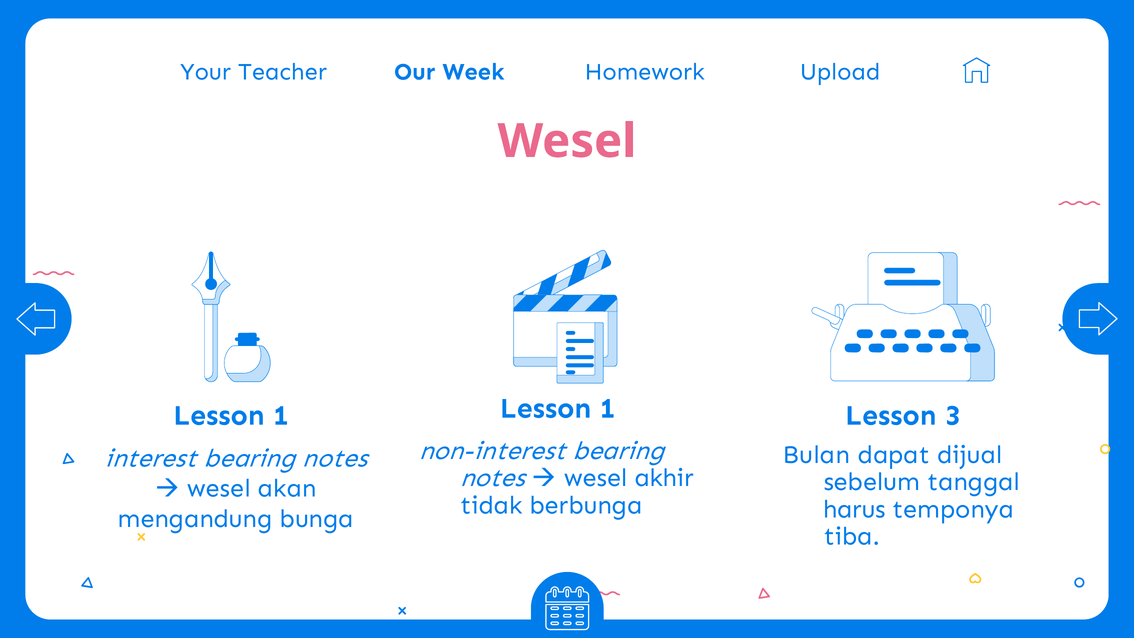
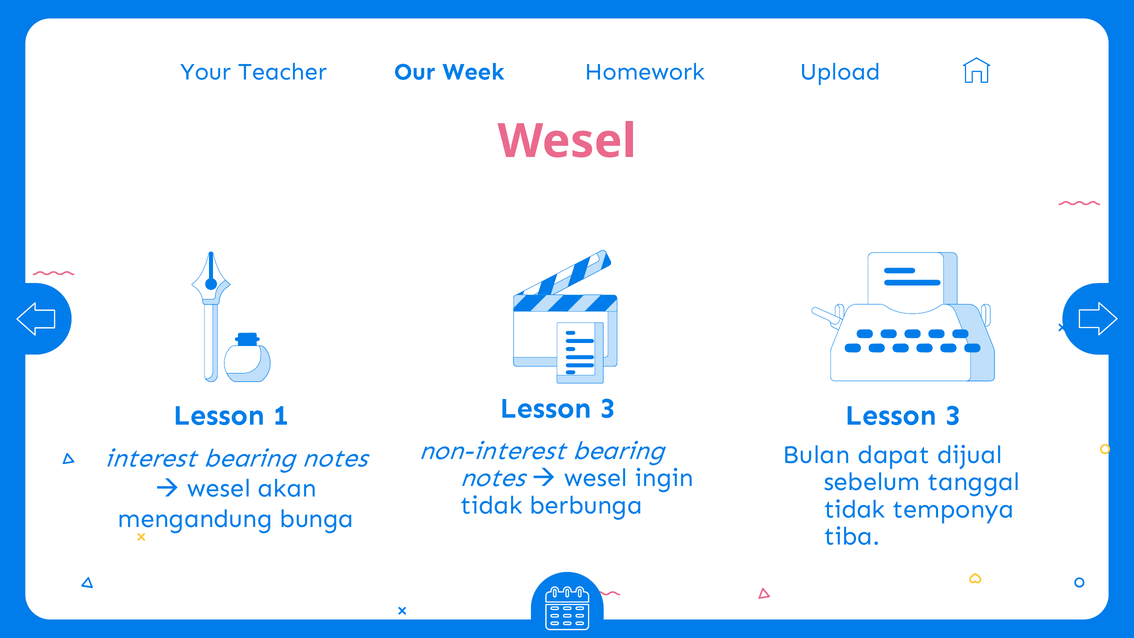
1 at (608, 408): 1 -> 3
akhir: akhir -> ingin
harus at (854, 509): harus -> tidak
